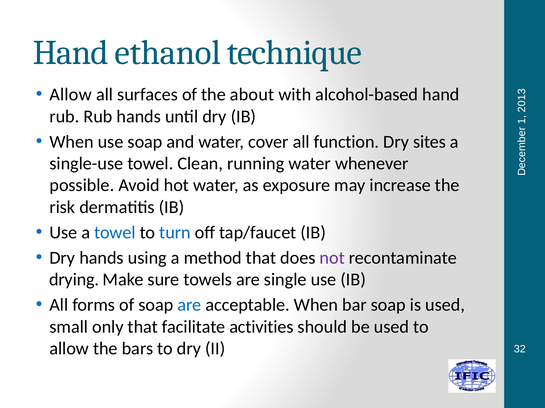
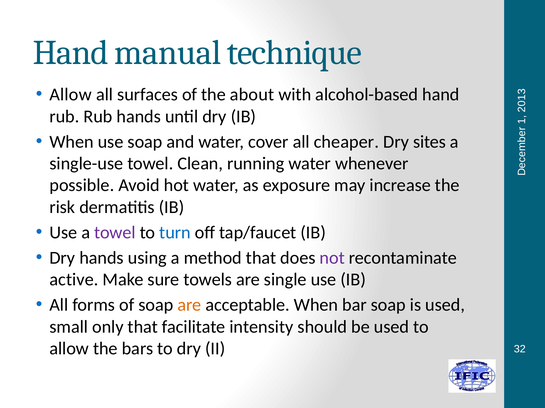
ethanol: ethanol -> manual
function: function -> cheaper
towel at (115, 233) colour: blue -> purple
drying: drying -> active
are at (189, 306) colour: blue -> orange
activities: activities -> intensity
